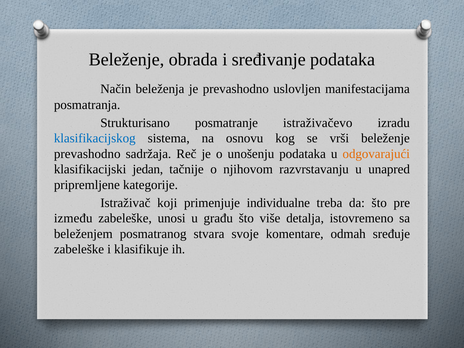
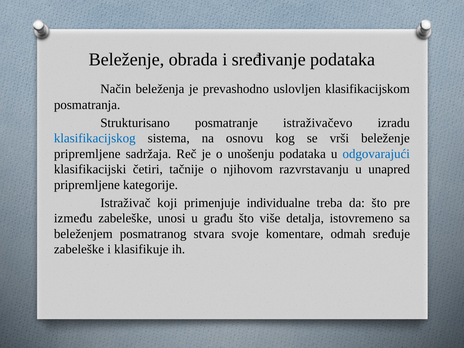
manifestacijama: manifestacijama -> klasifikacijskom
prevashodno at (87, 154): prevashodno -> pripremljene
odgovarajući colour: orange -> blue
jedan: jedan -> četiri
